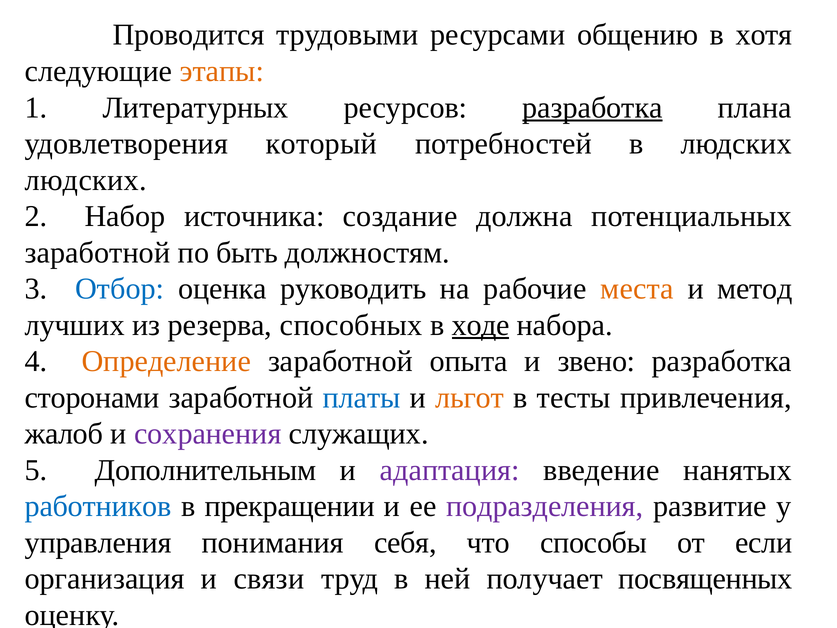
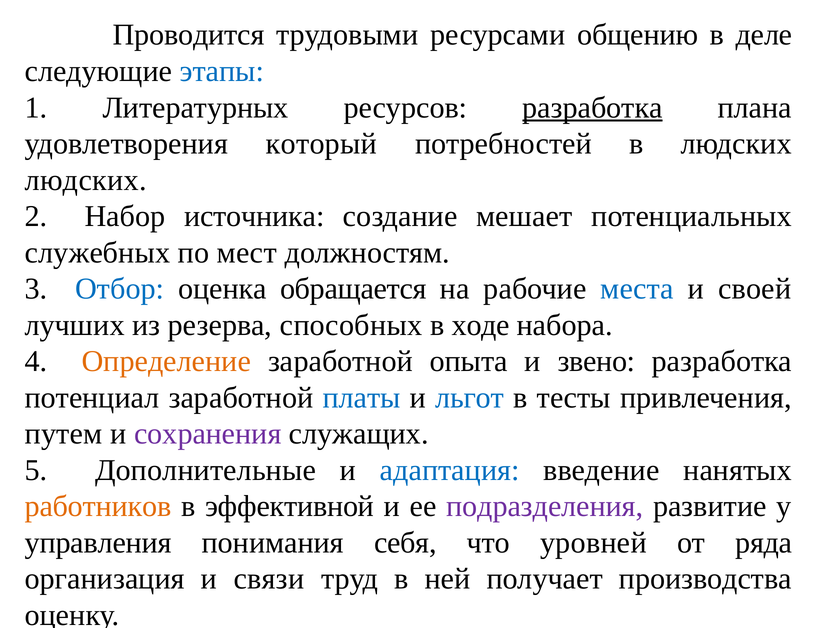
хотя: хотя -> деле
этапы colour: orange -> blue
должна: должна -> мешает
заработной at (97, 252): заработной -> служебных
быть: быть -> мест
руководить: руководить -> обращается
места colour: orange -> blue
метод: метод -> своей
ходе underline: present -> none
сторонами: сторонами -> потенциал
льгот colour: orange -> blue
жалоб: жалоб -> путем
Дополнительным: Дополнительным -> Дополнительные
адаптация colour: purple -> blue
работников colour: blue -> orange
прекращении: прекращении -> эффективной
способы: способы -> уровней
если: если -> ряда
посвященных: посвященных -> производства
